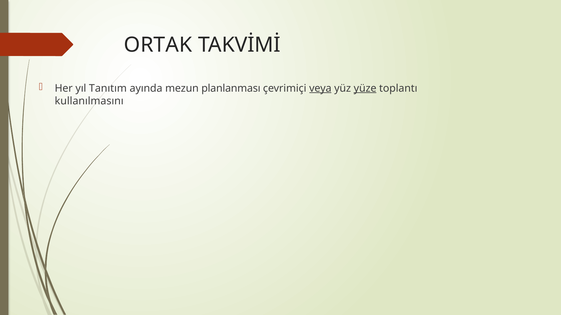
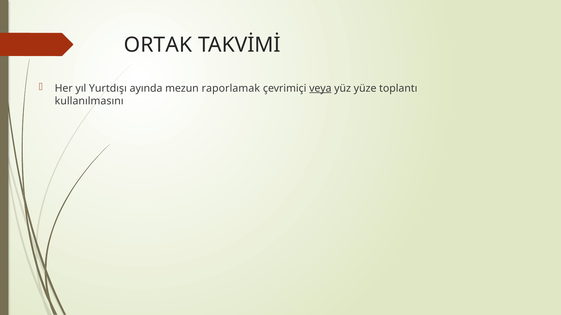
Tanıtım: Tanıtım -> Yurtdışı
planlanması: planlanması -> raporlamak
yüze underline: present -> none
